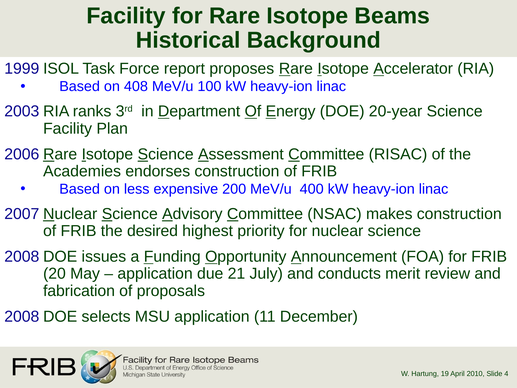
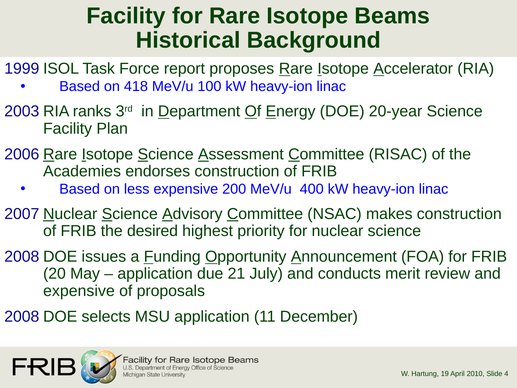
408: 408 -> 418
fabrication at (79, 291): fabrication -> expensive
